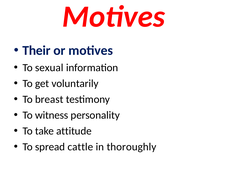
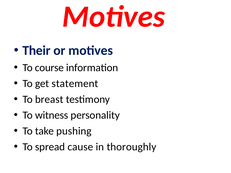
sexual: sexual -> course
voluntarily: voluntarily -> statement
attitude: attitude -> pushing
cattle: cattle -> cause
